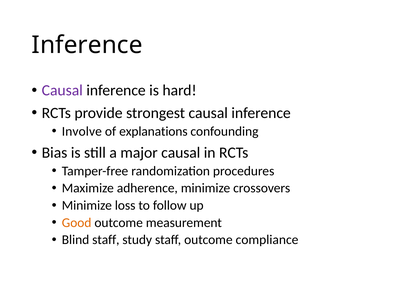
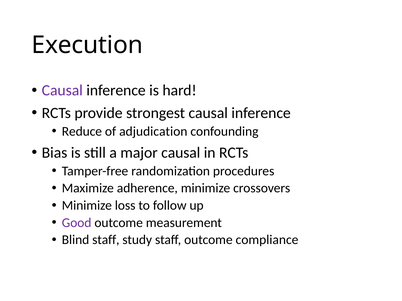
Inference at (87, 45): Inference -> Execution
Involve: Involve -> Reduce
explanations: explanations -> adjudication
Good colour: orange -> purple
